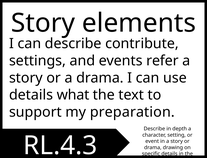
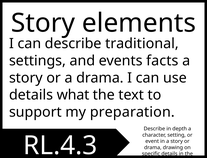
contribute: contribute -> traditional
refer: refer -> facts
